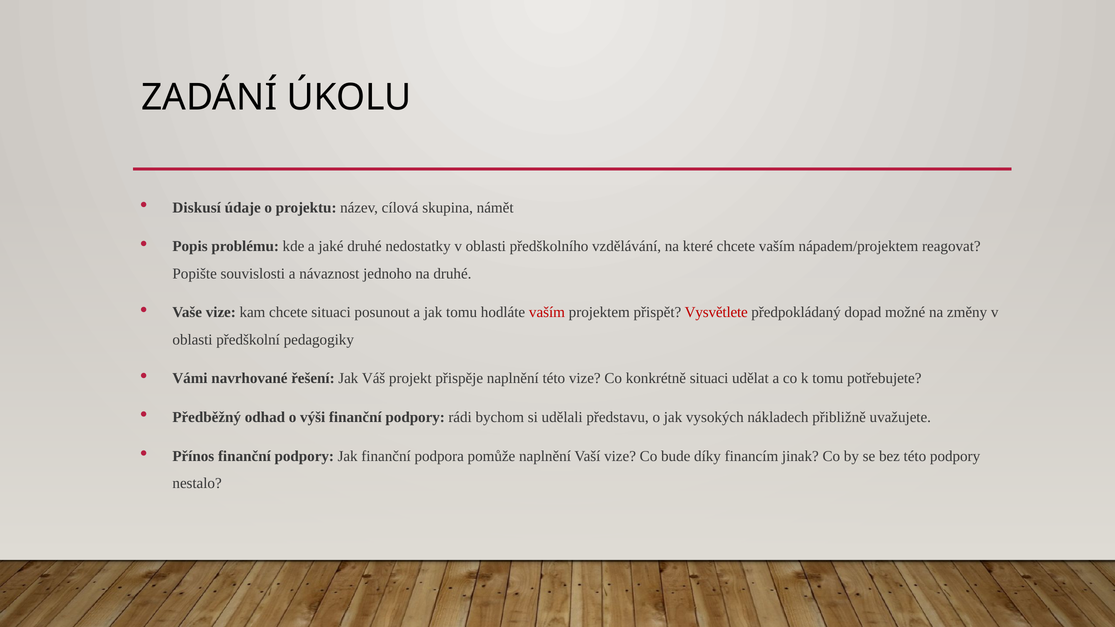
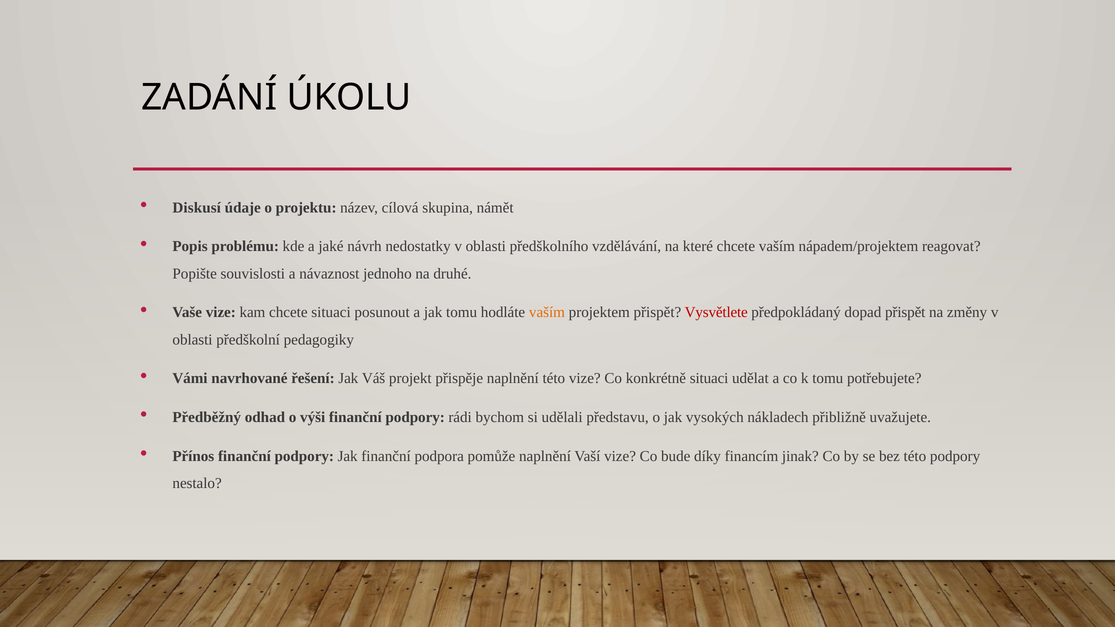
jaké druhé: druhé -> návrh
vaším at (547, 313) colour: red -> orange
dopad možné: možné -> přispět
